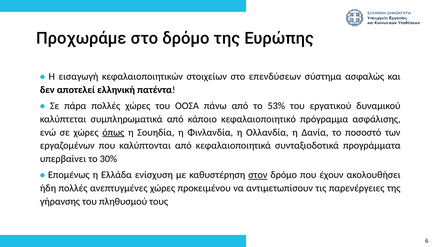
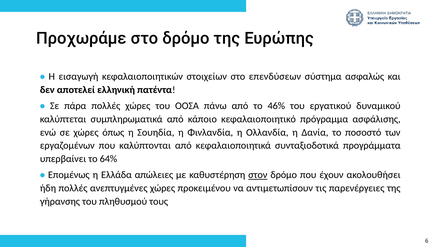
53%: 53% -> 46%
όπως underline: present -> none
30%: 30% -> 64%
ενίσχυση: ενίσχυση -> απώλειες
